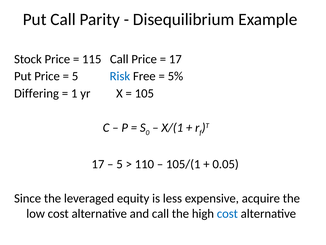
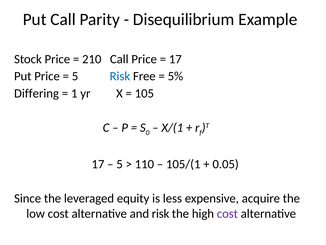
115: 115 -> 210
and call: call -> risk
cost at (227, 213) colour: blue -> purple
